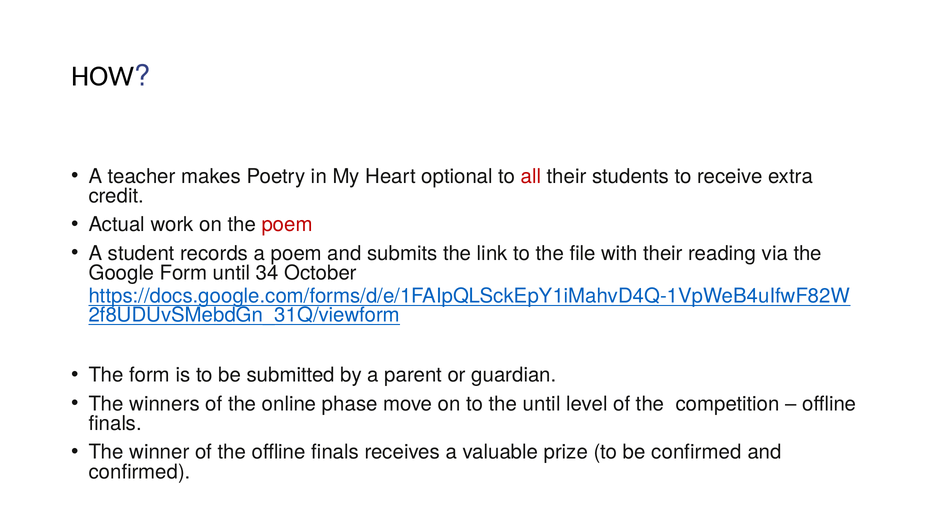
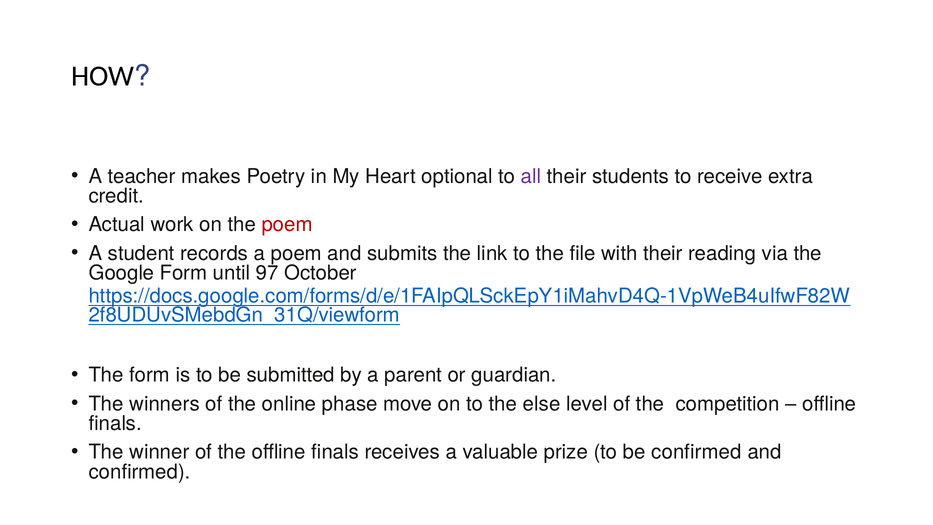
all colour: red -> purple
34: 34 -> 97
the until: until -> else
